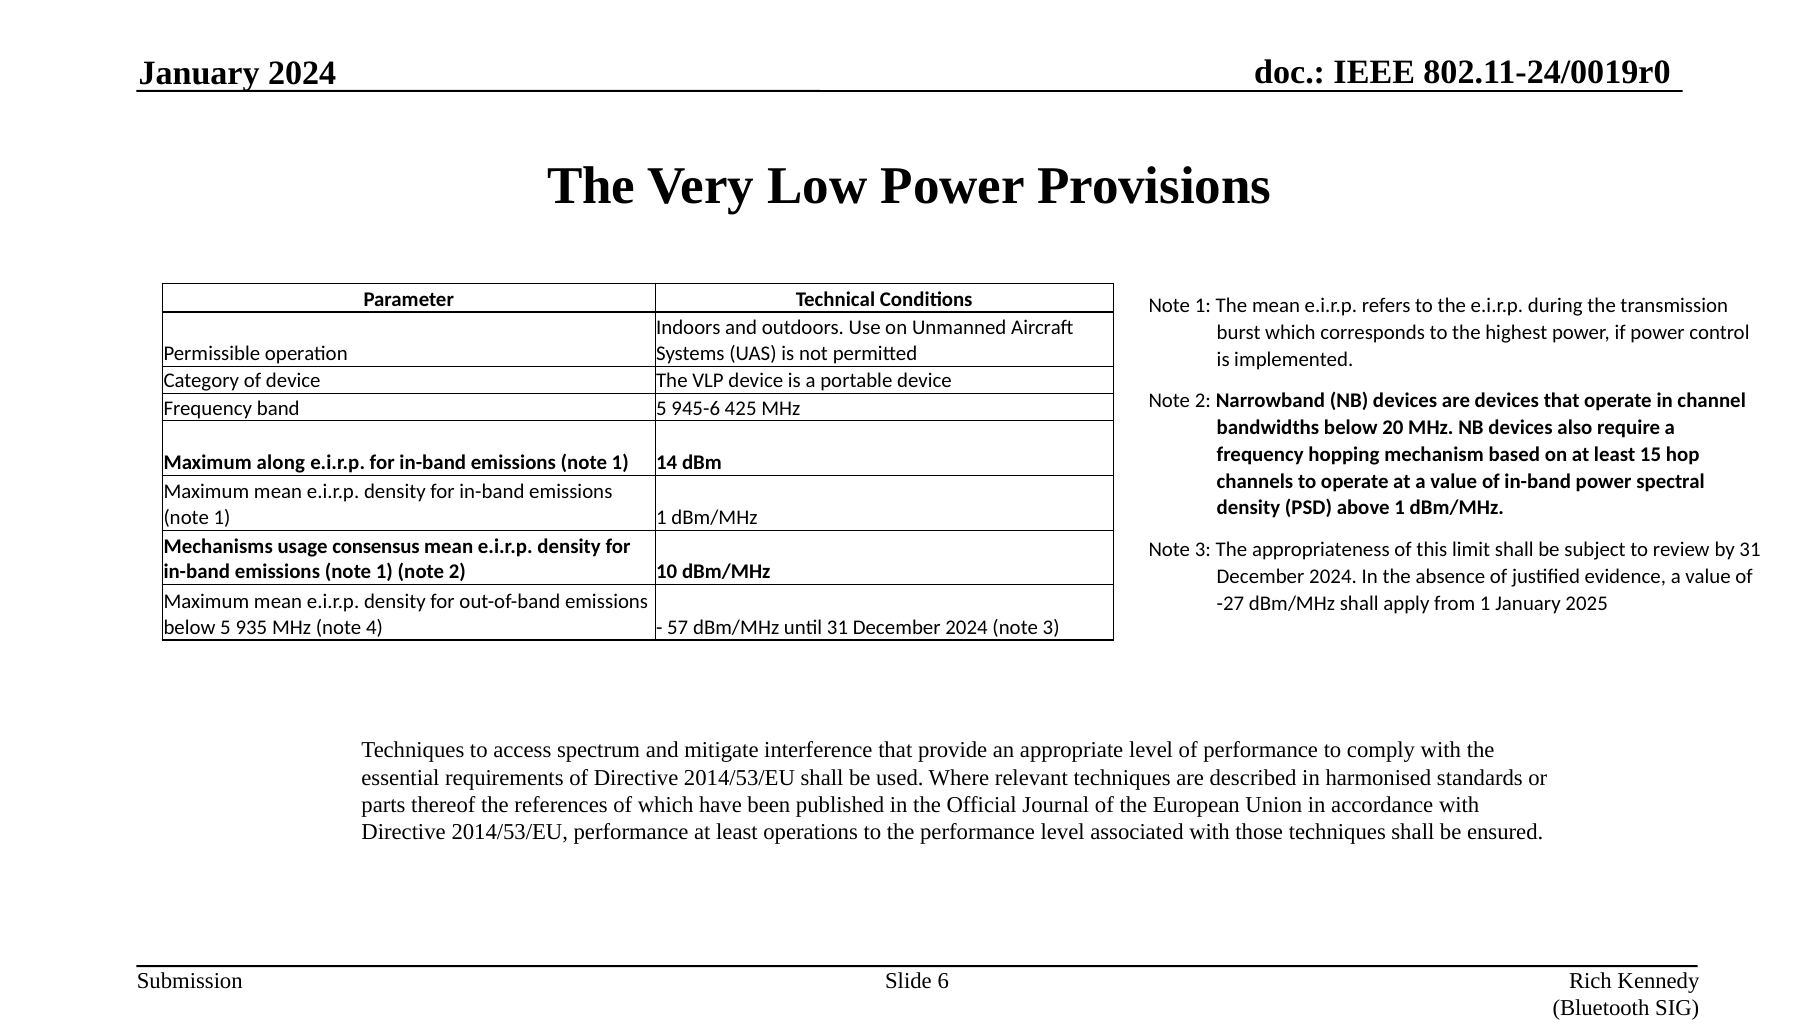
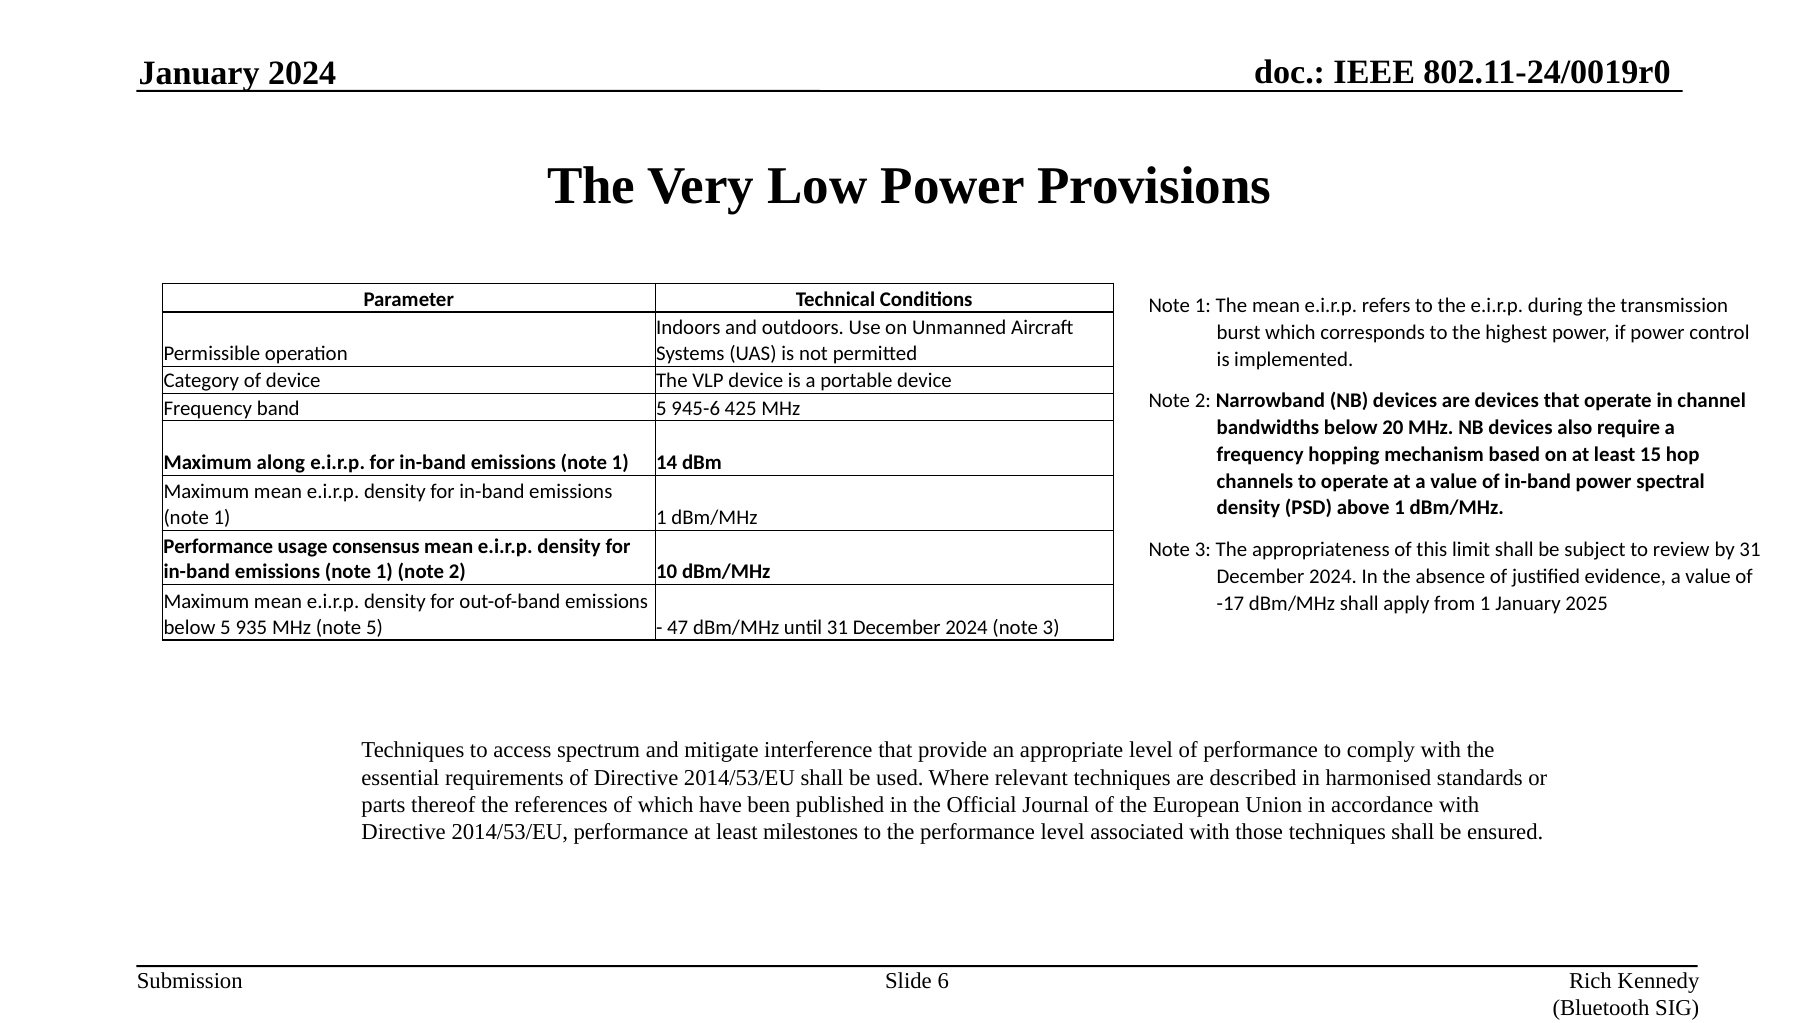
Mechanisms at (218, 546): Mechanisms -> Performance
-27: -27 -> -17
note 4: 4 -> 5
57: 57 -> 47
operations: operations -> milestones
